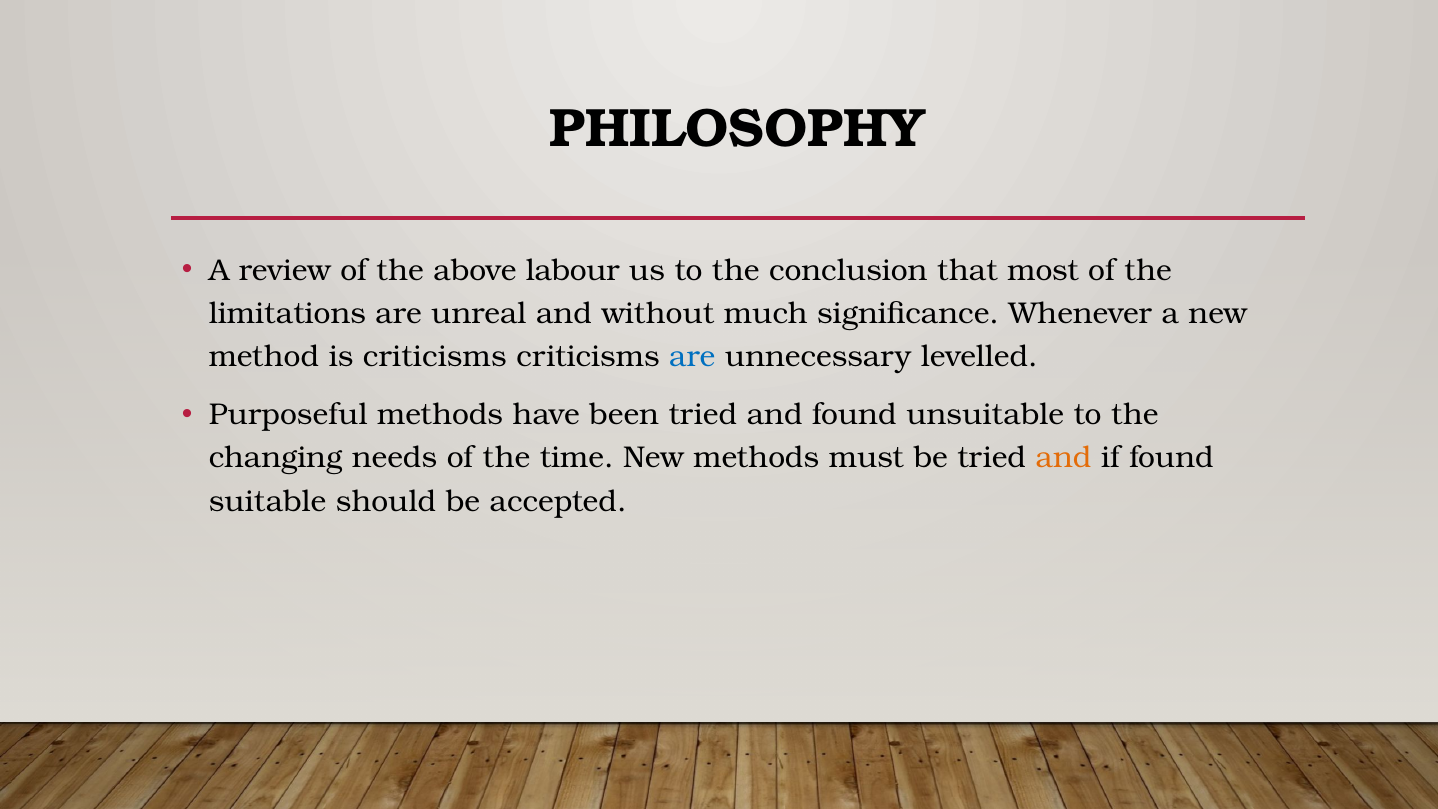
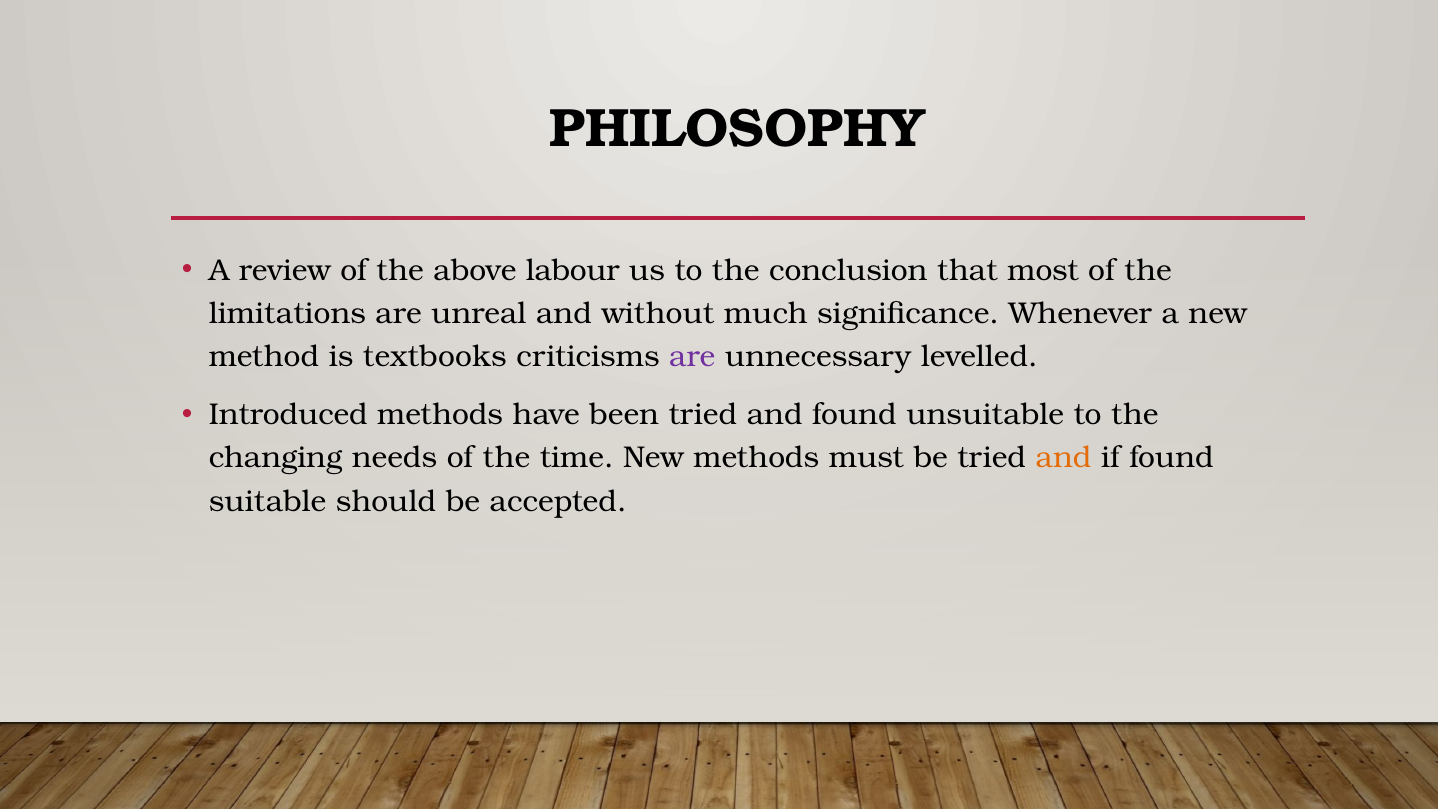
is criticisms: criticisms -> textbooks
are at (692, 357) colour: blue -> purple
Purposeful: Purposeful -> Introduced
